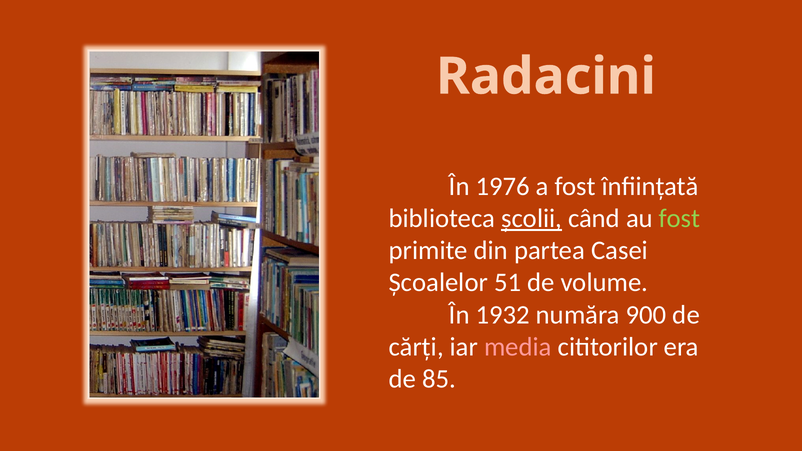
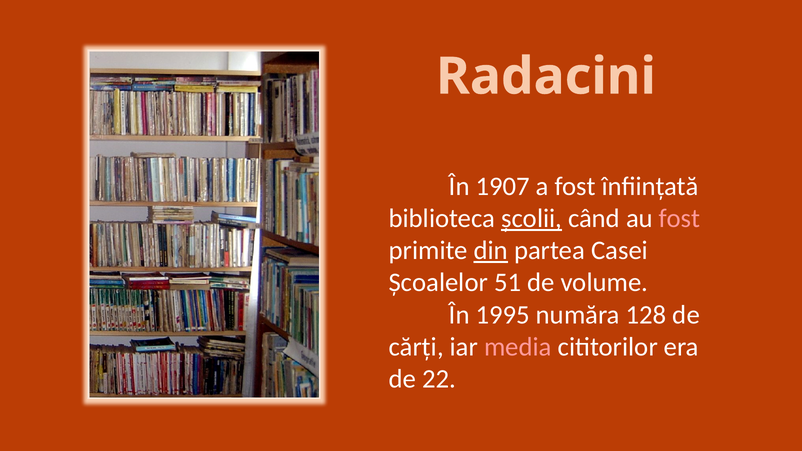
1976: 1976 -> 1907
fost at (679, 219) colour: light green -> pink
din underline: none -> present
1932: 1932 -> 1995
900: 900 -> 128
85: 85 -> 22
